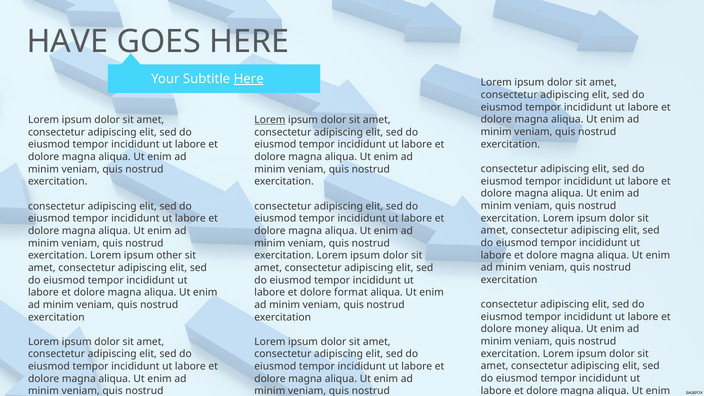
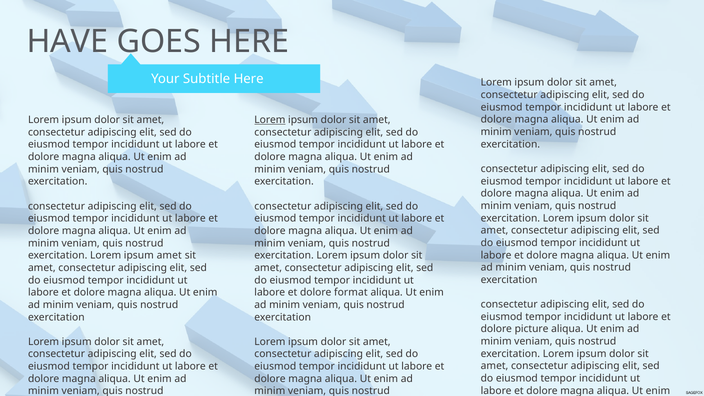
Here at (249, 79) underline: present -> none
ipsum other: other -> amet
money: money -> picture
